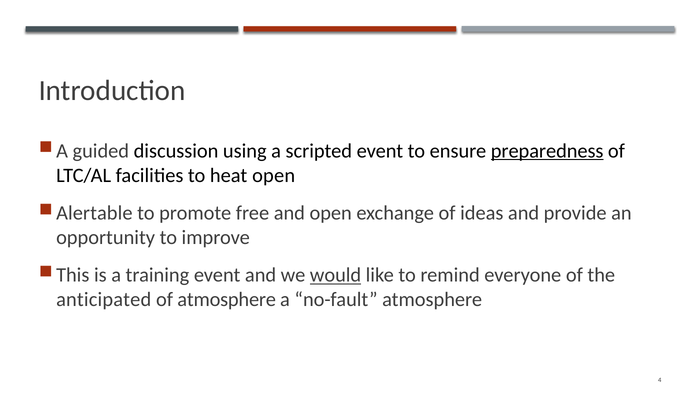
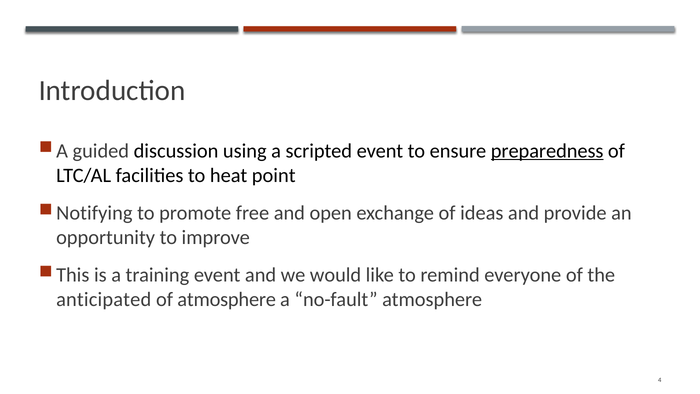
heat open: open -> point
Alertable: Alertable -> Notifying
would underline: present -> none
